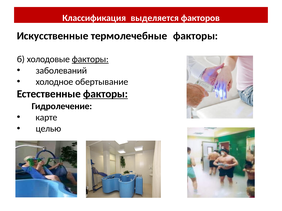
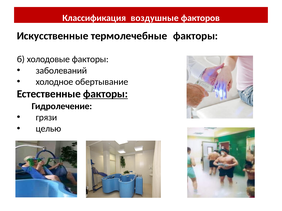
выделяется: выделяется -> воздушные
факторы at (90, 59) underline: present -> none
карте: карте -> грязи
